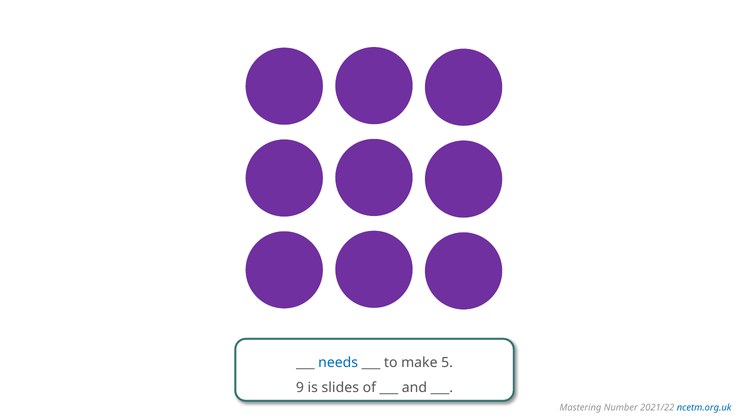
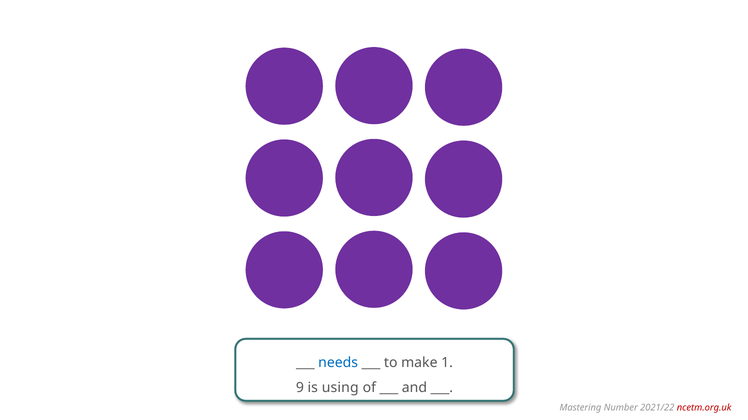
5: 5 -> 1
slides: slides -> using
ncetm.org.uk colour: blue -> red
